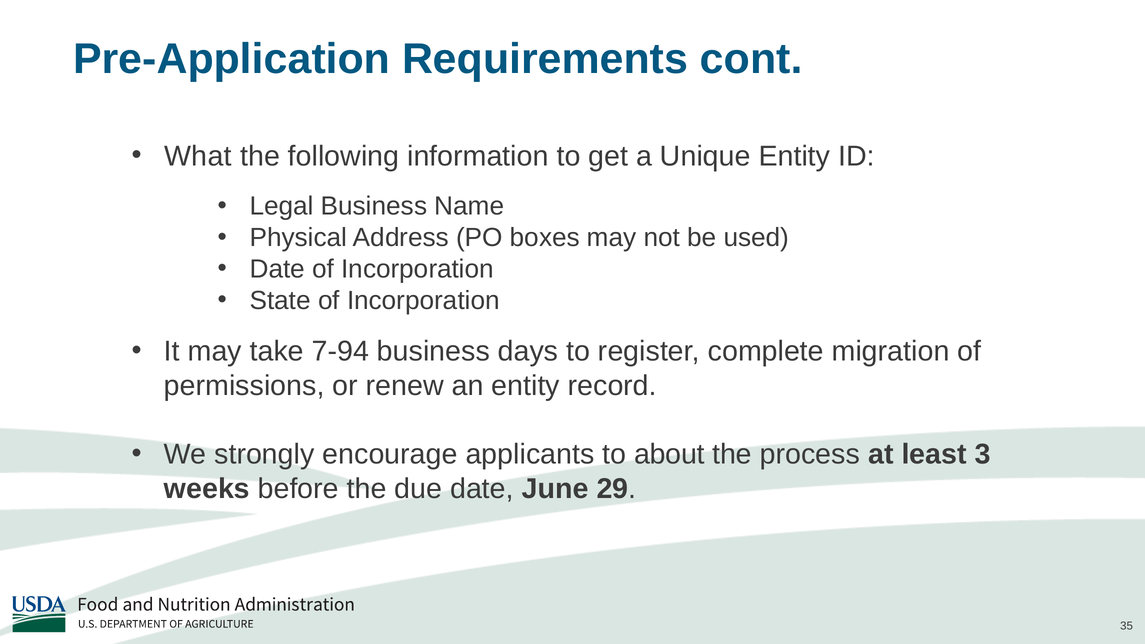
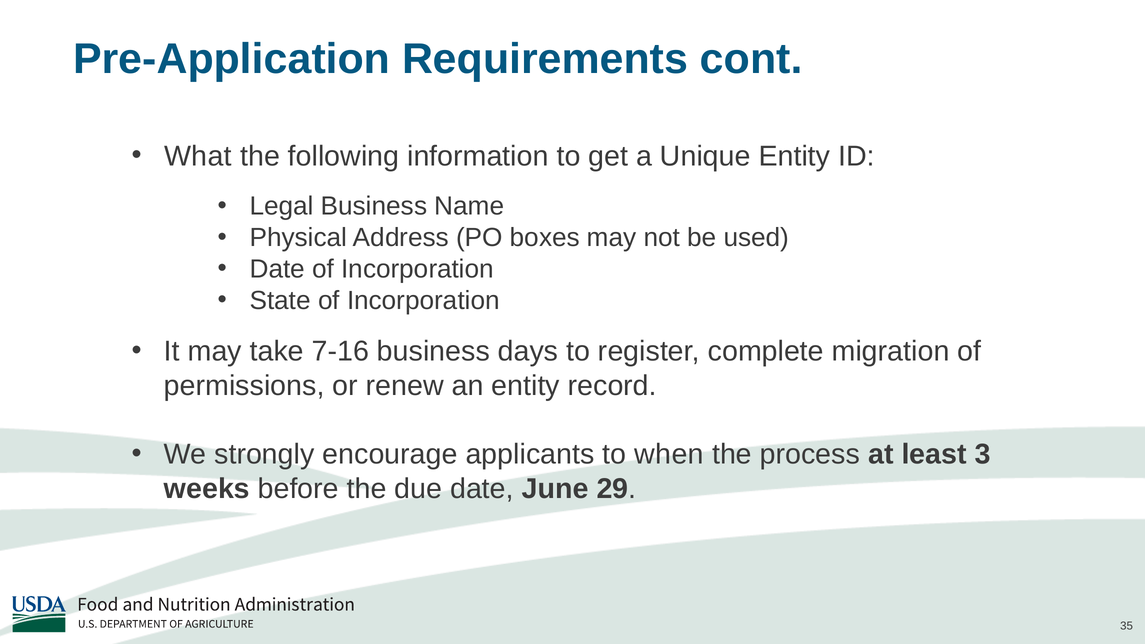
7-94: 7-94 -> 7-16
about: about -> when
